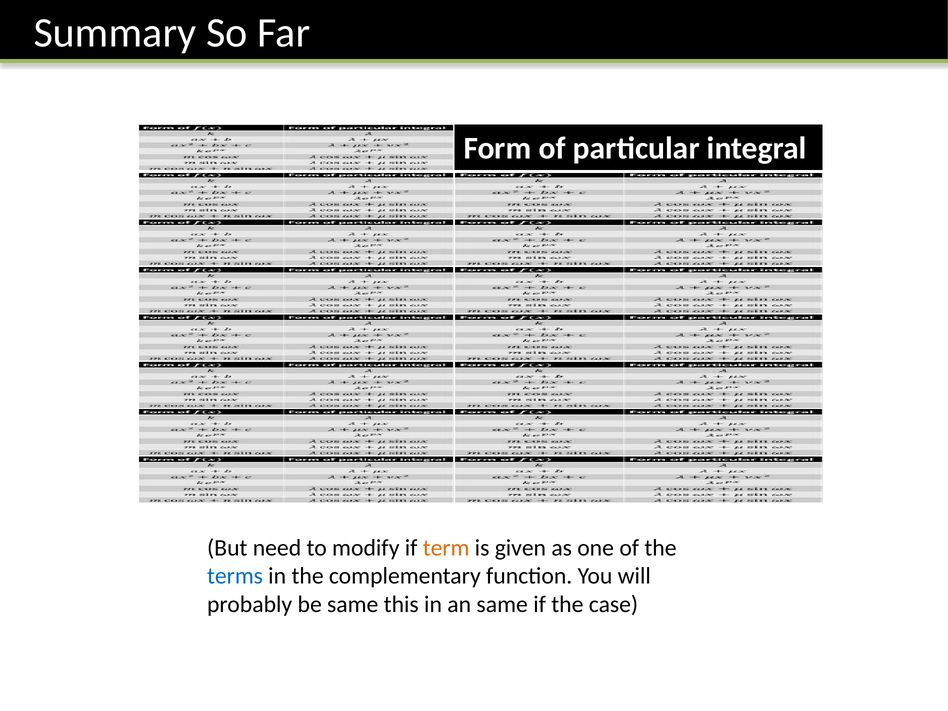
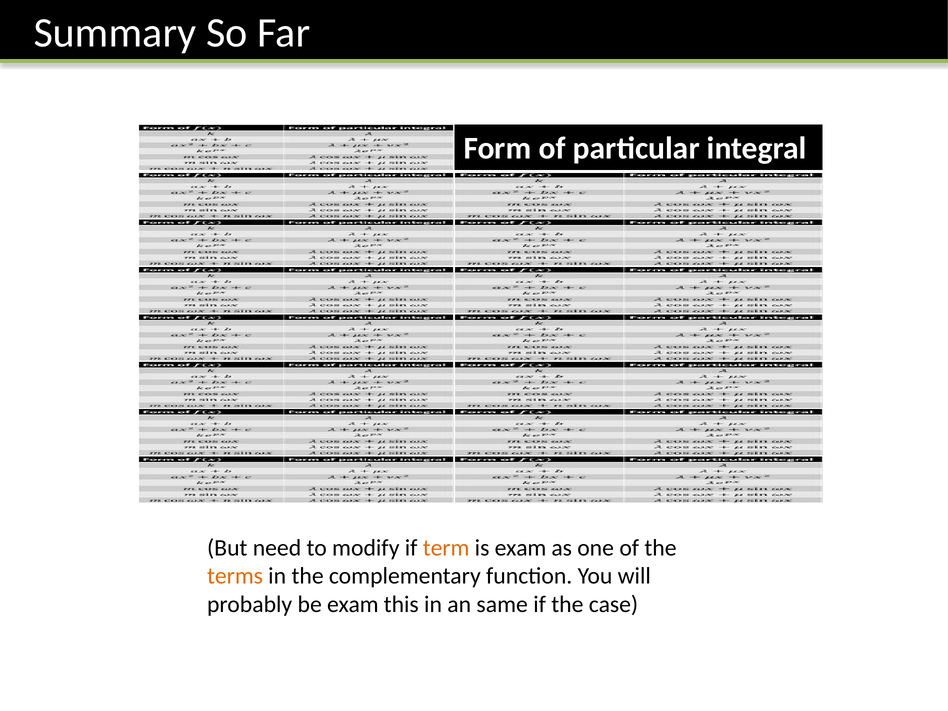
is given: given -> exam
terms colour: blue -> orange
be same: same -> exam
